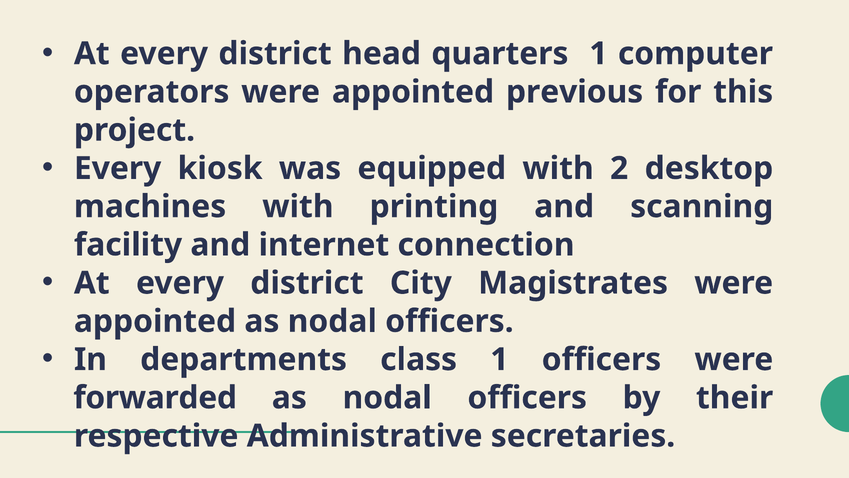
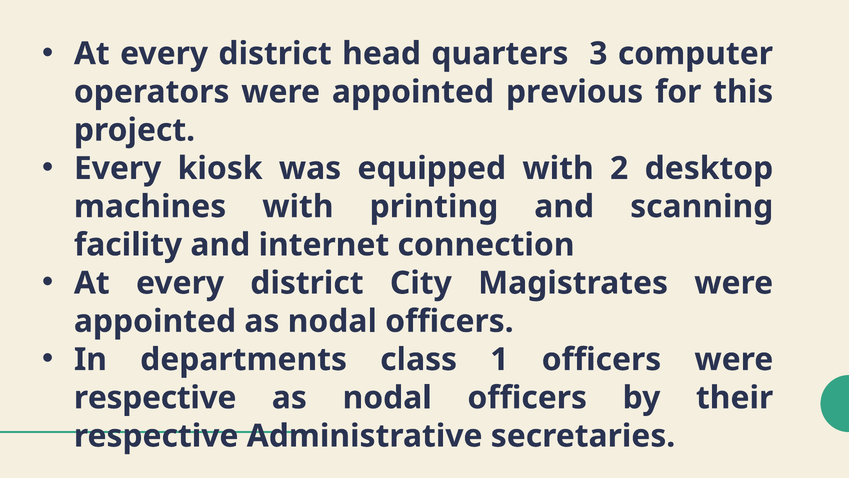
quarters 1: 1 -> 3
forwarded at (155, 397): forwarded -> respective
